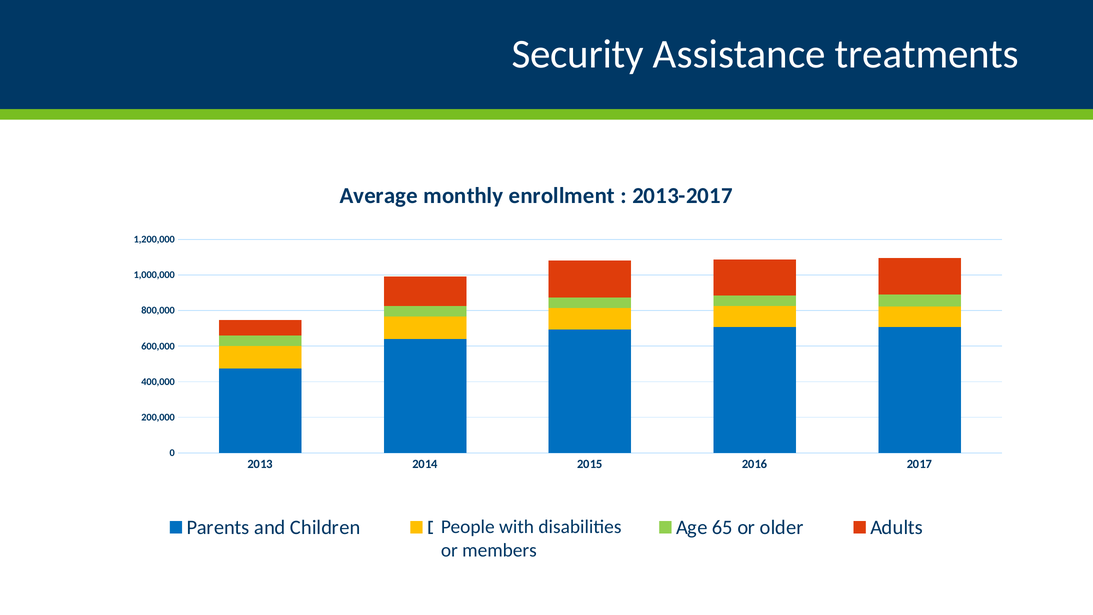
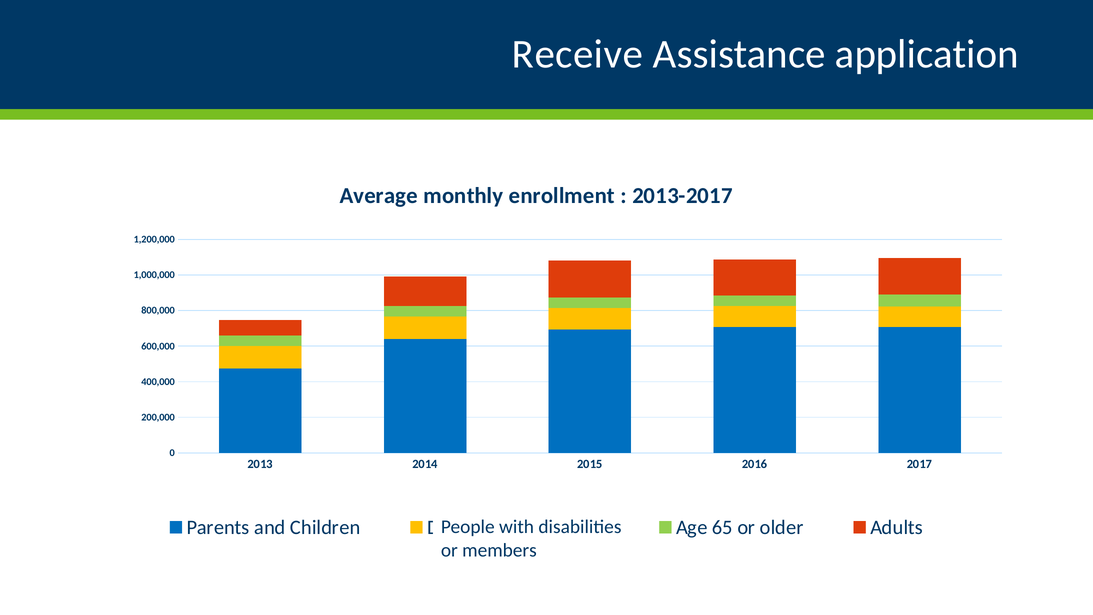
Security: Security -> Receive
treatments: treatments -> application
